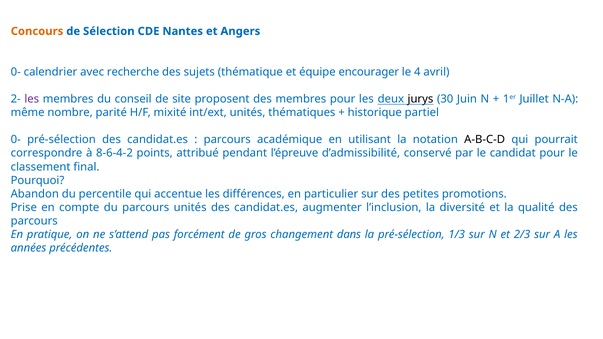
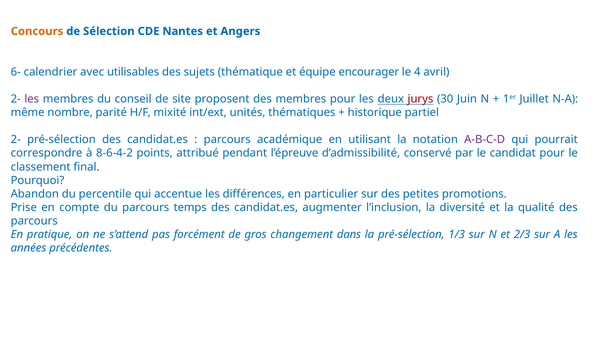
0- at (16, 72): 0- -> 6-
recherche: recherche -> utilisables
jurys colour: black -> red
0- at (16, 140): 0- -> 2-
A-B-C-D colour: black -> purple
parcours unités: unités -> temps
